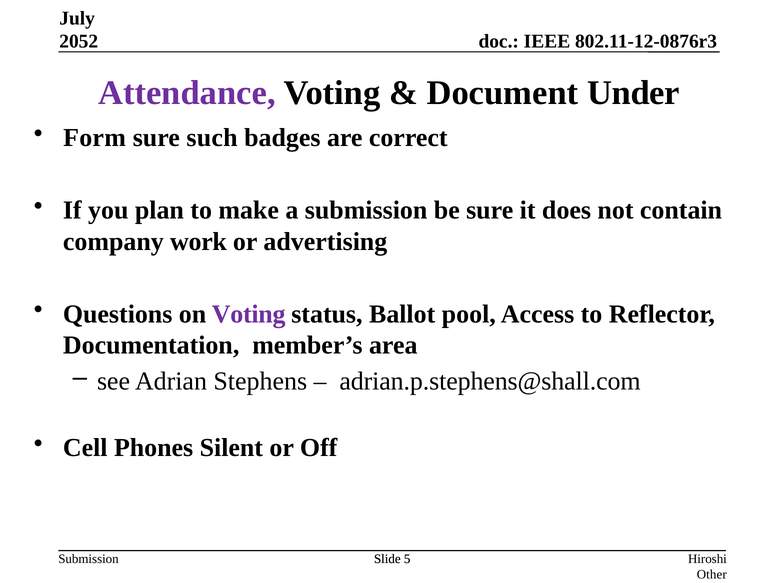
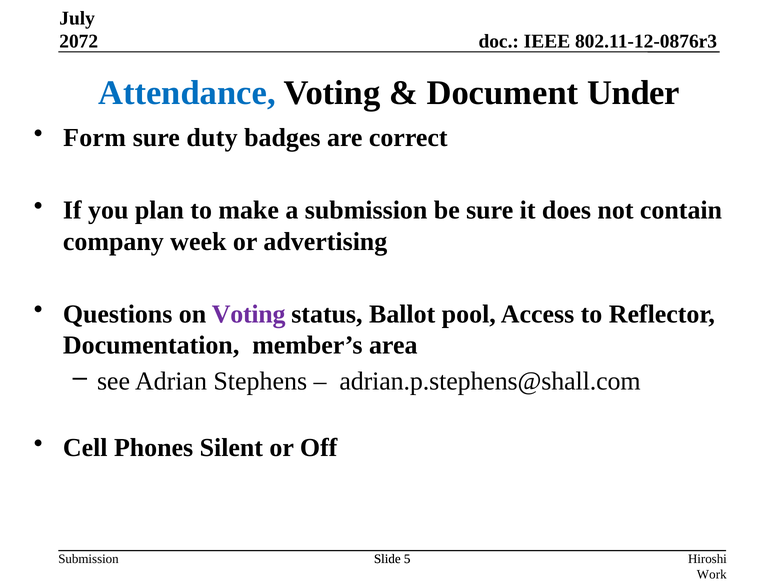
2052: 2052 -> 2072
Attendance colour: purple -> blue
such: such -> duty
work: work -> week
Other: Other -> Work
